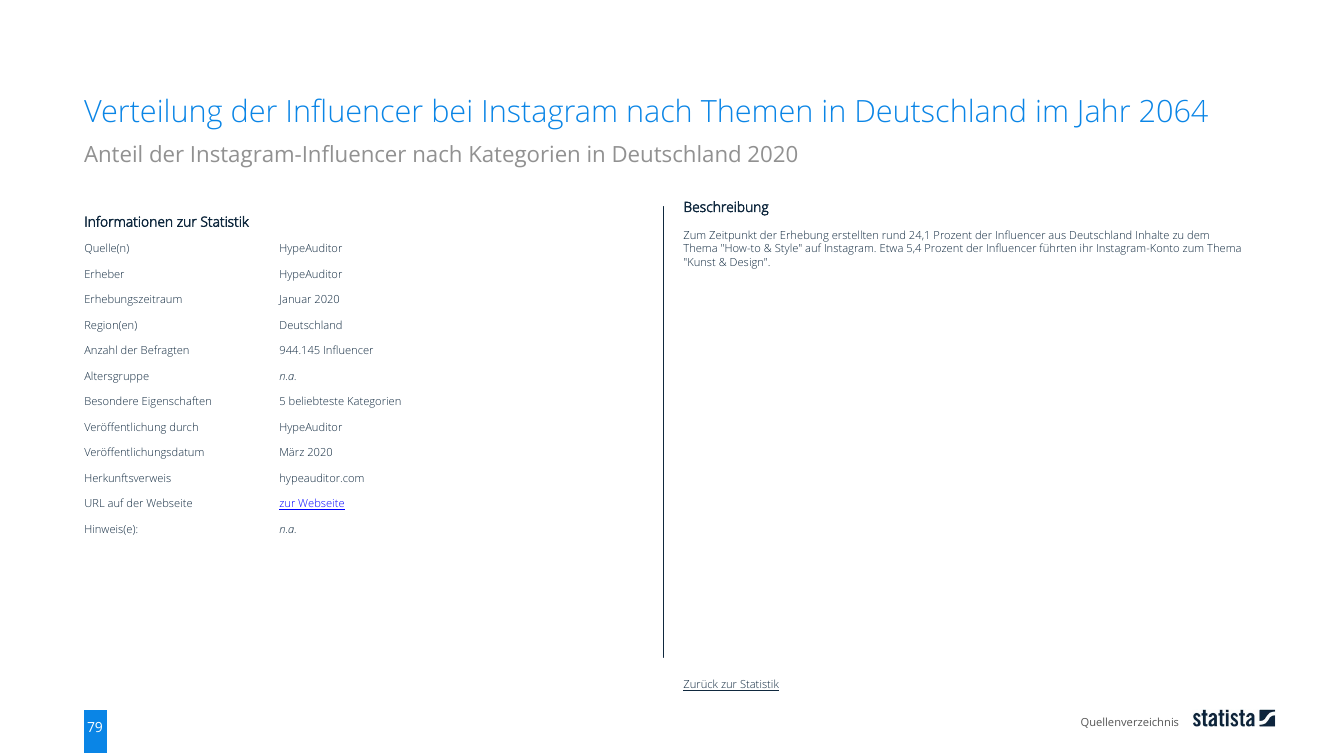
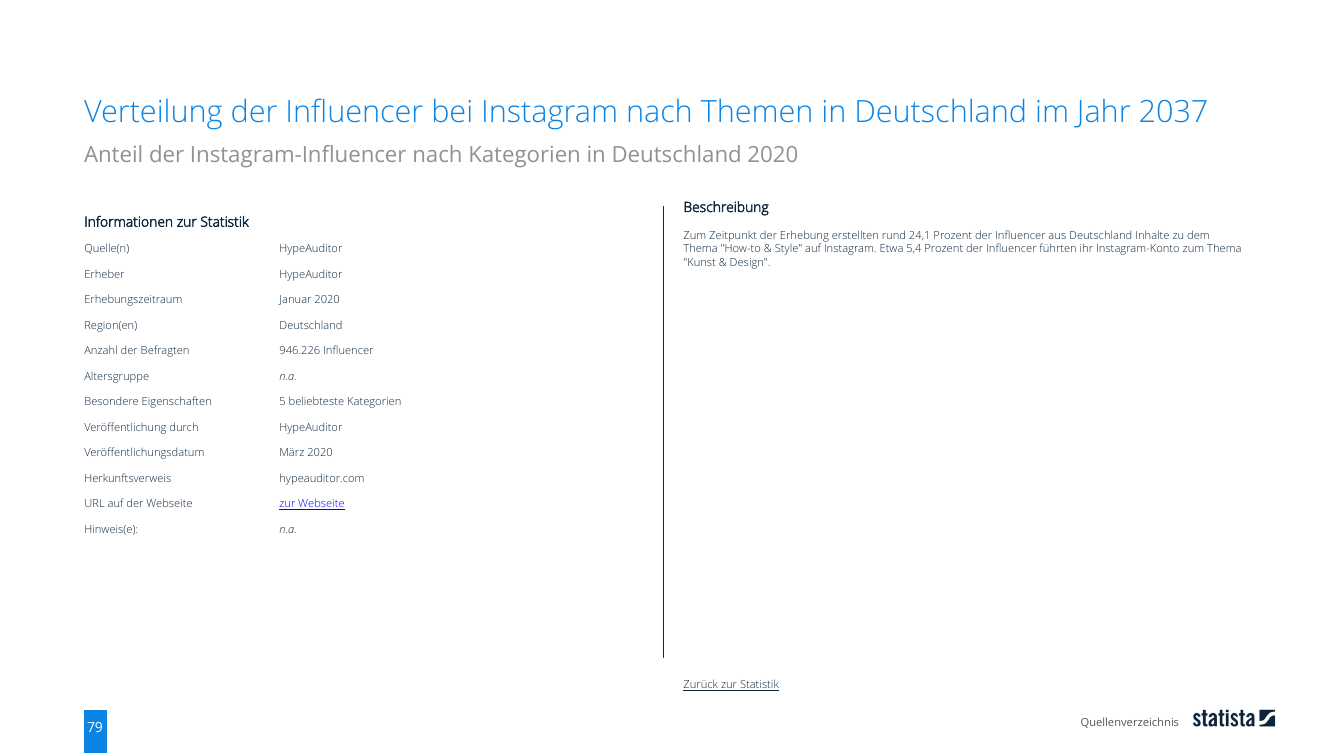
2064: 2064 -> 2037
944.145: 944.145 -> 946.226
